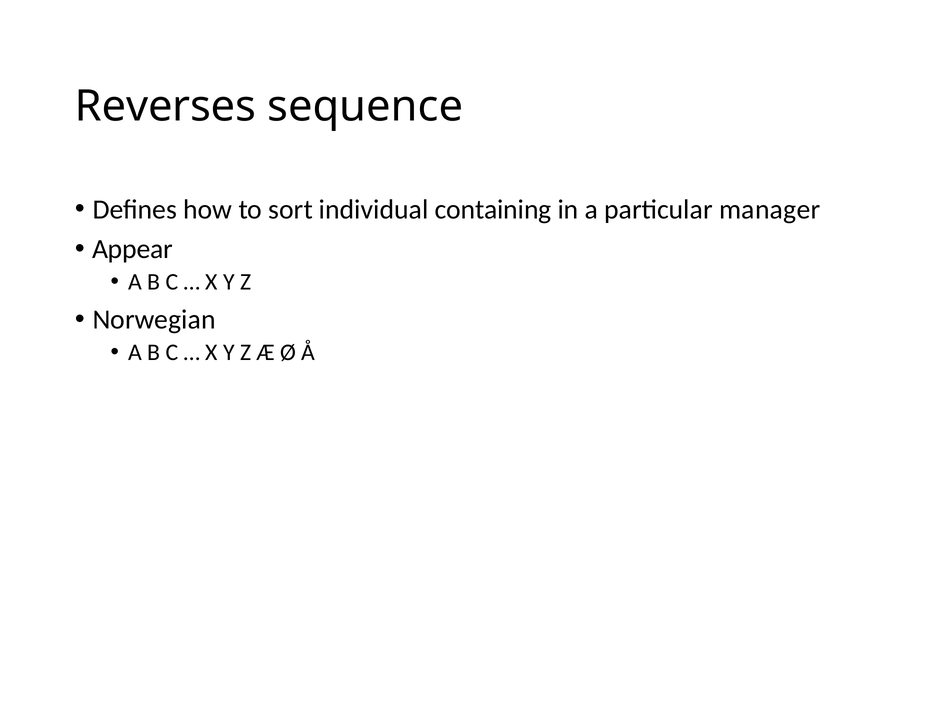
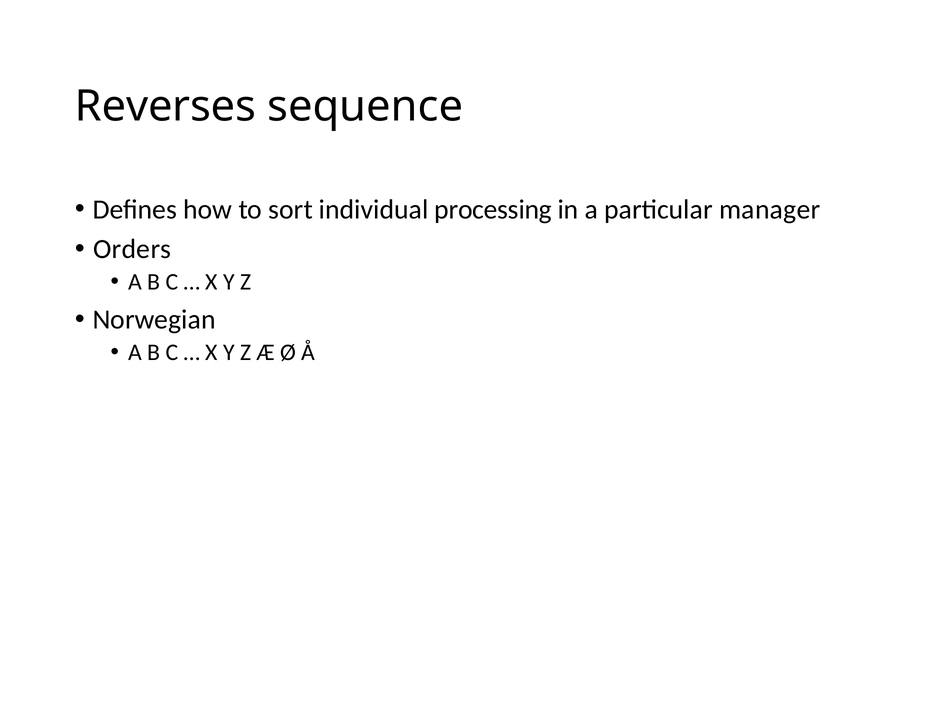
containing: containing -> processing
Appear: Appear -> Orders
